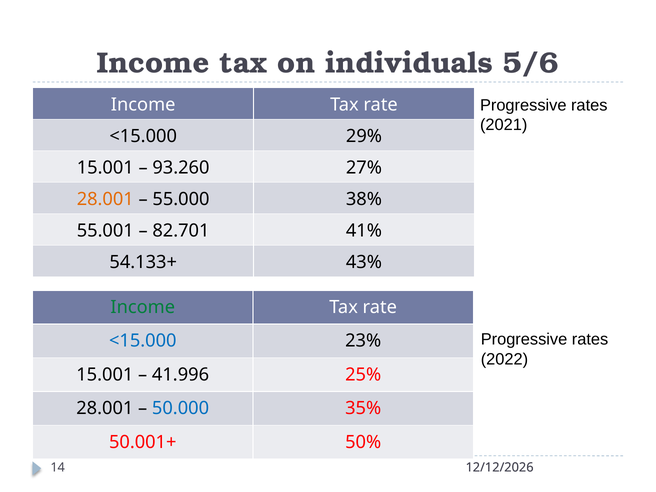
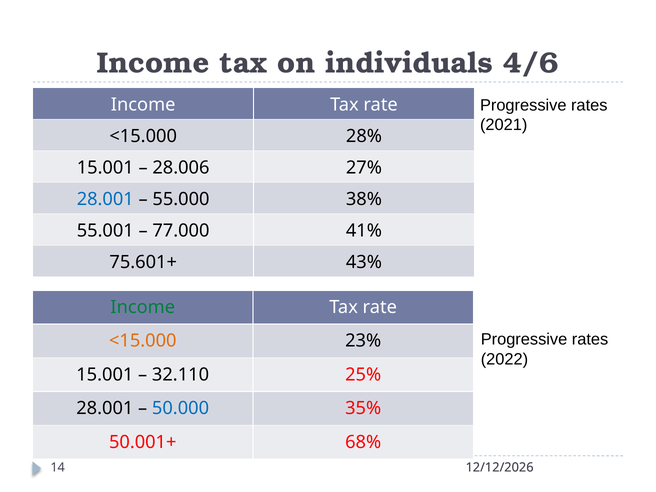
5/6: 5/6 -> 4/6
29%: 29% -> 28%
93.260: 93.260 -> 28.006
28.001 at (105, 199) colour: orange -> blue
82.701: 82.701 -> 77.000
54.133+: 54.133+ -> 75.601+
<15.000 at (143, 341) colour: blue -> orange
41.996: 41.996 -> 32.110
50%: 50% -> 68%
